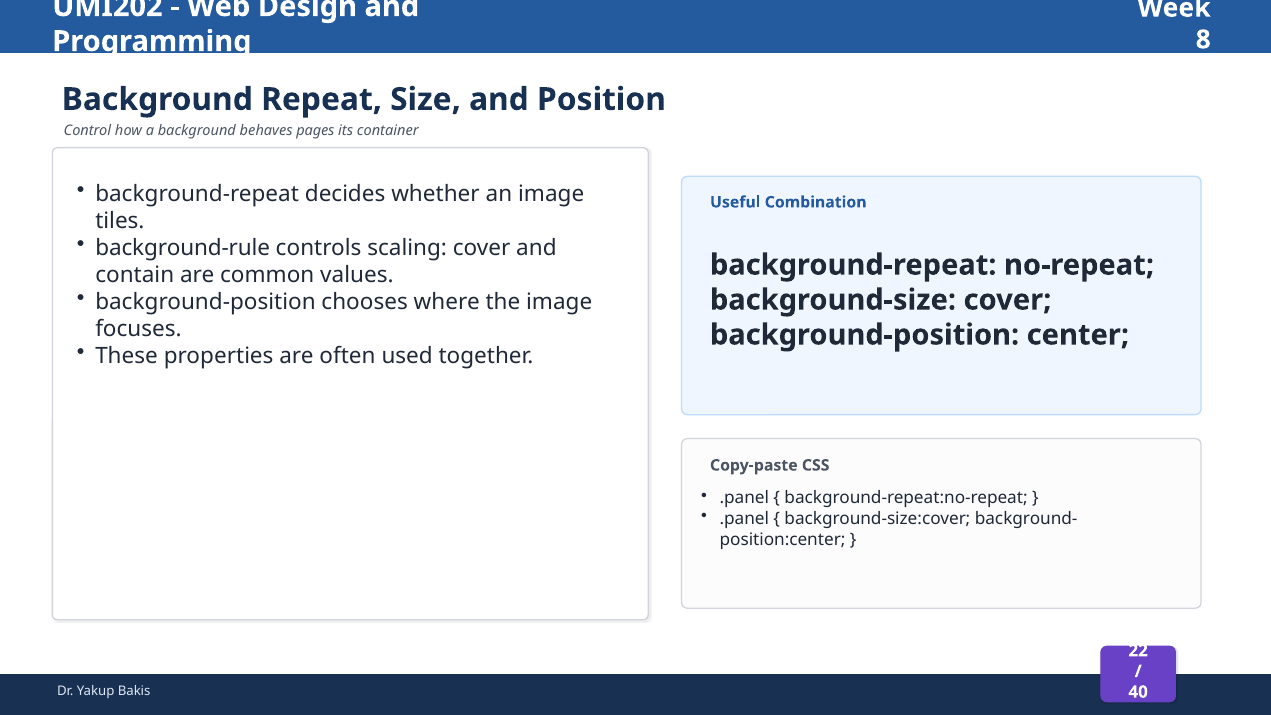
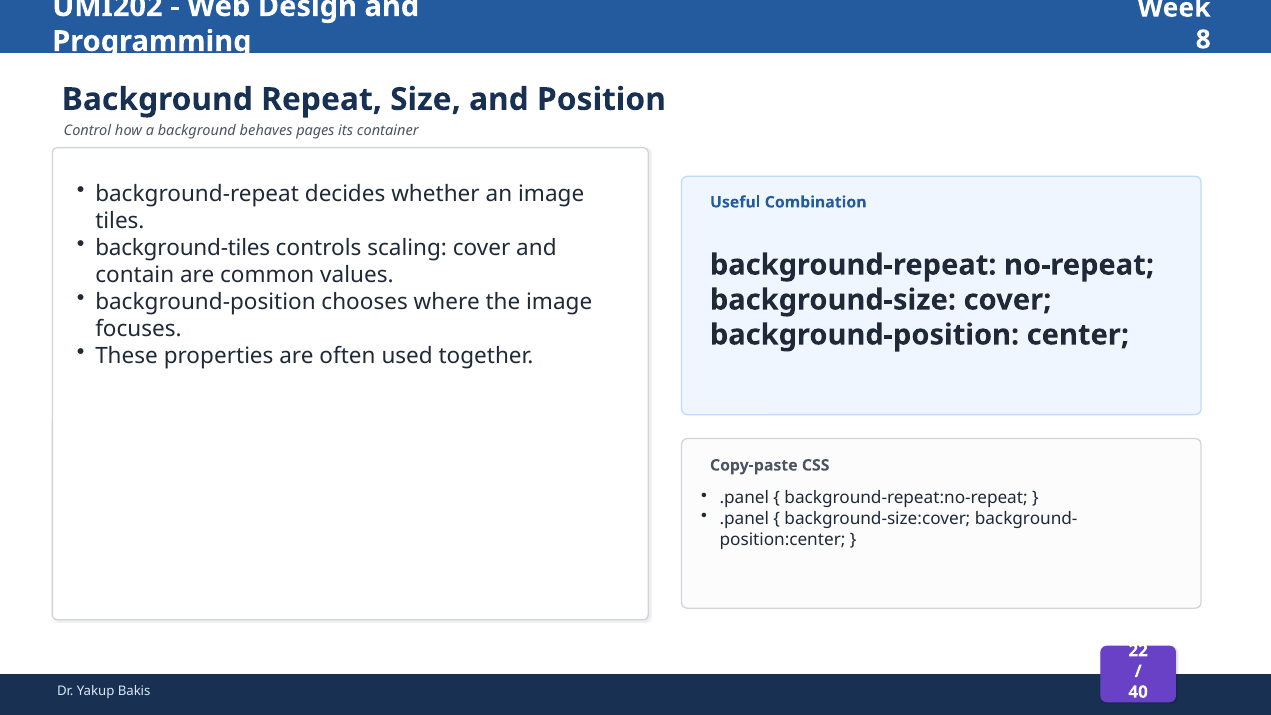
background-rule: background-rule -> background-tiles
